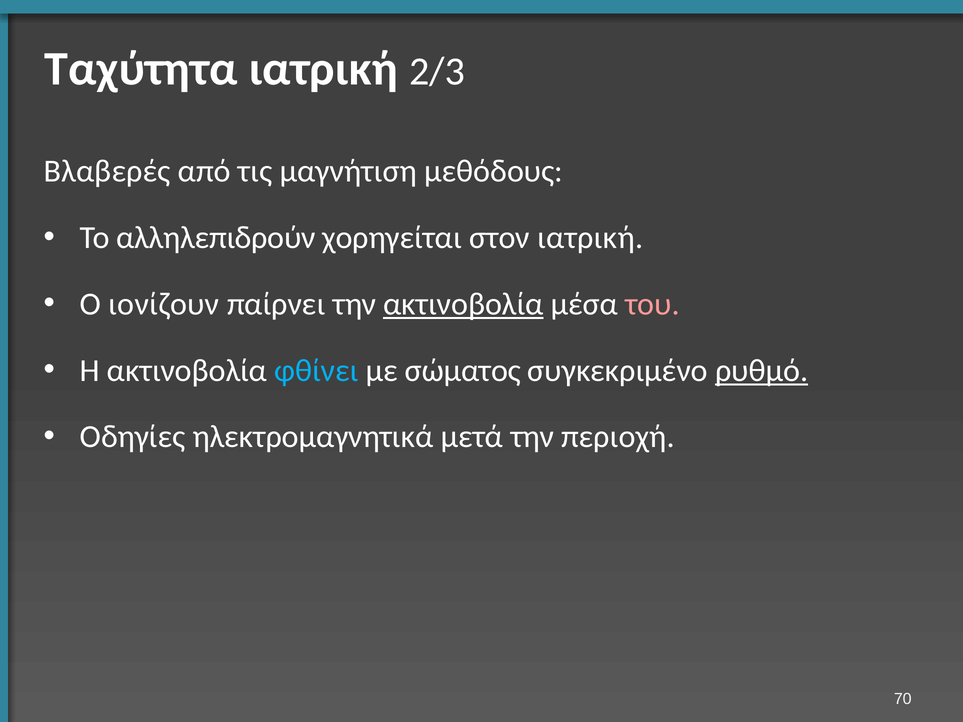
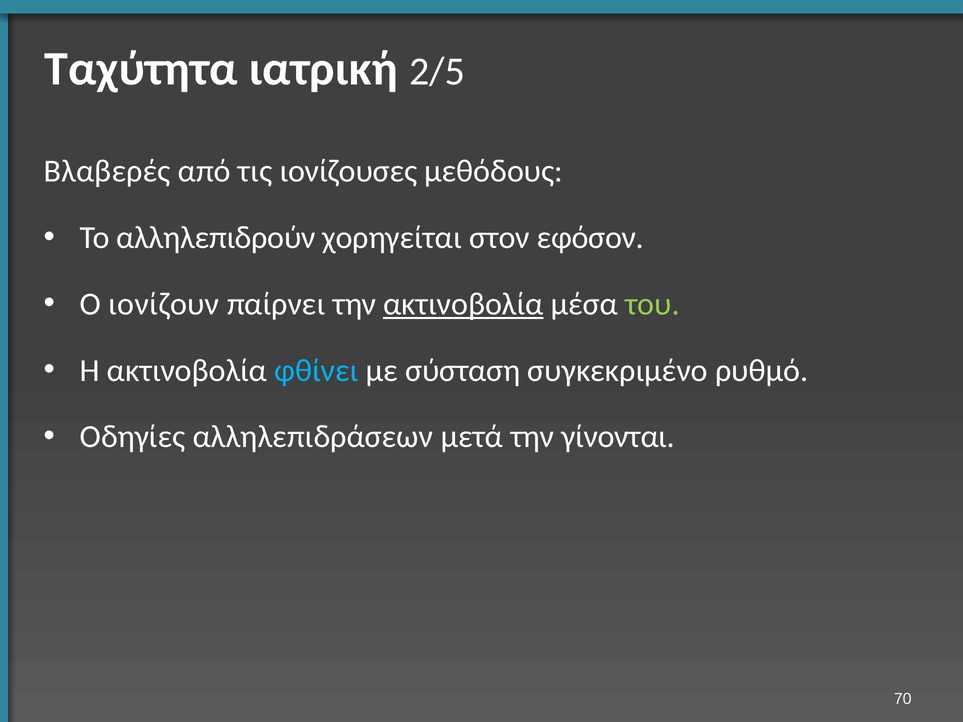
2/3: 2/3 -> 2/5
μαγνήτιση: μαγνήτιση -> ιονίζουσες
στον ιατρική: ιατρική -> εφόσον
του colour: pink -> light green
σώματος: σώματος -> σύσταση
ρυθμό underline: present -> none
ηλεκτρομαγνητικά: ηλεκτρομαγνητικά -> αλληλεπιδράσεων
περιοχή: περιοχή -> γίνονται
